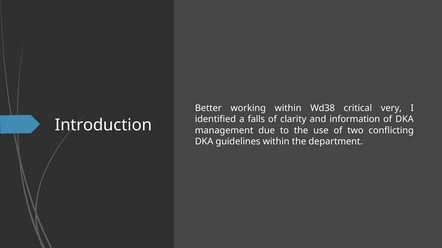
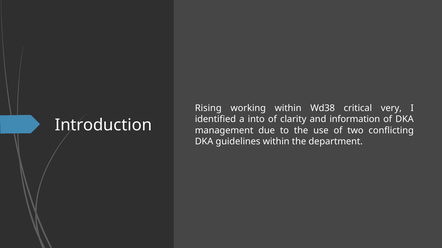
Better: Better -> Rising
falls: falls -> into
